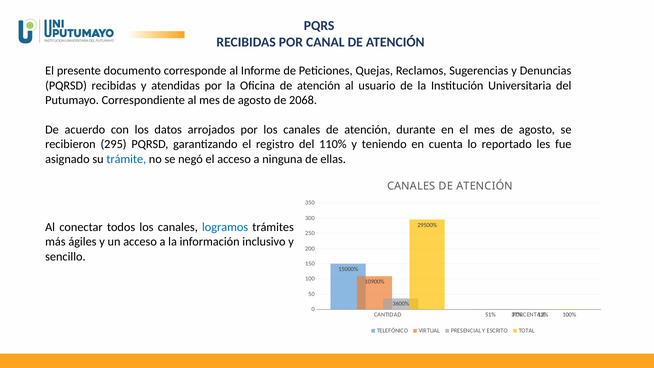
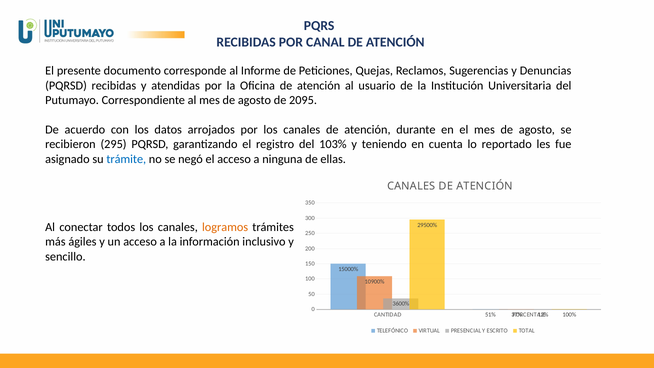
2068: 2068 -> 2095
110%: 110% -> 103%
logramos colour: blue -> orange
